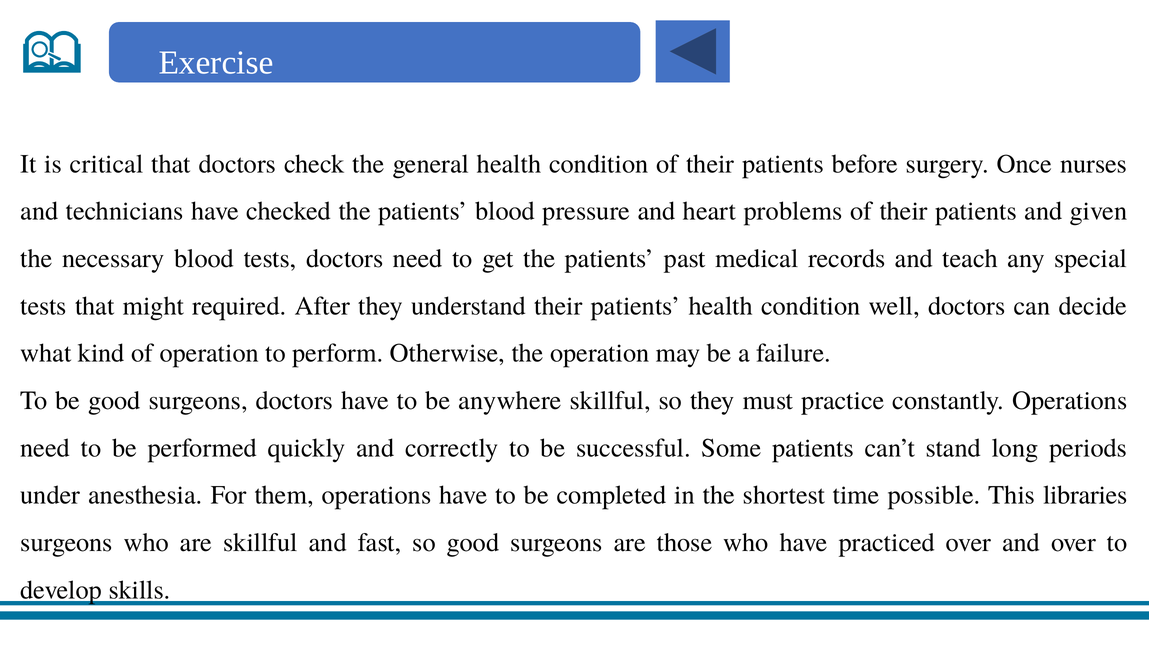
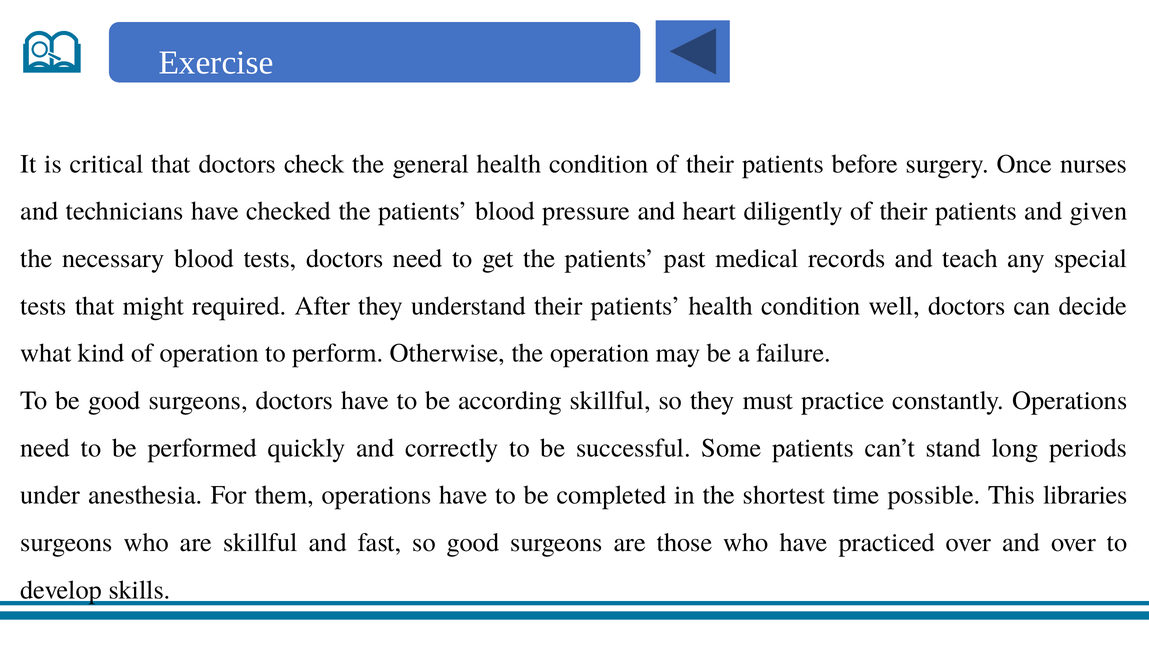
problems: problems -> diligently
anywhere: anywhere -> according
